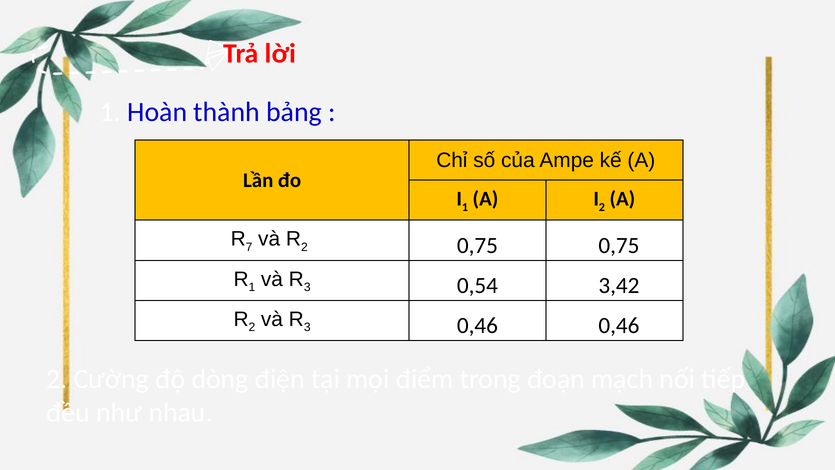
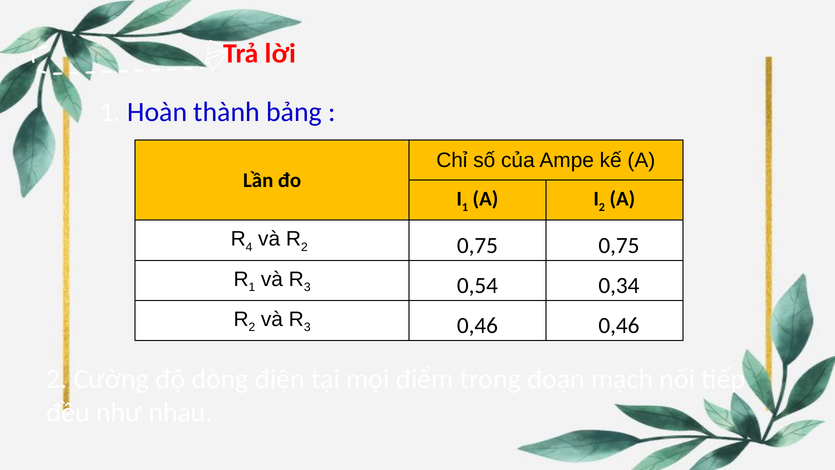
7: 7 -> 4
3,42: 3,42 -> 0,34
